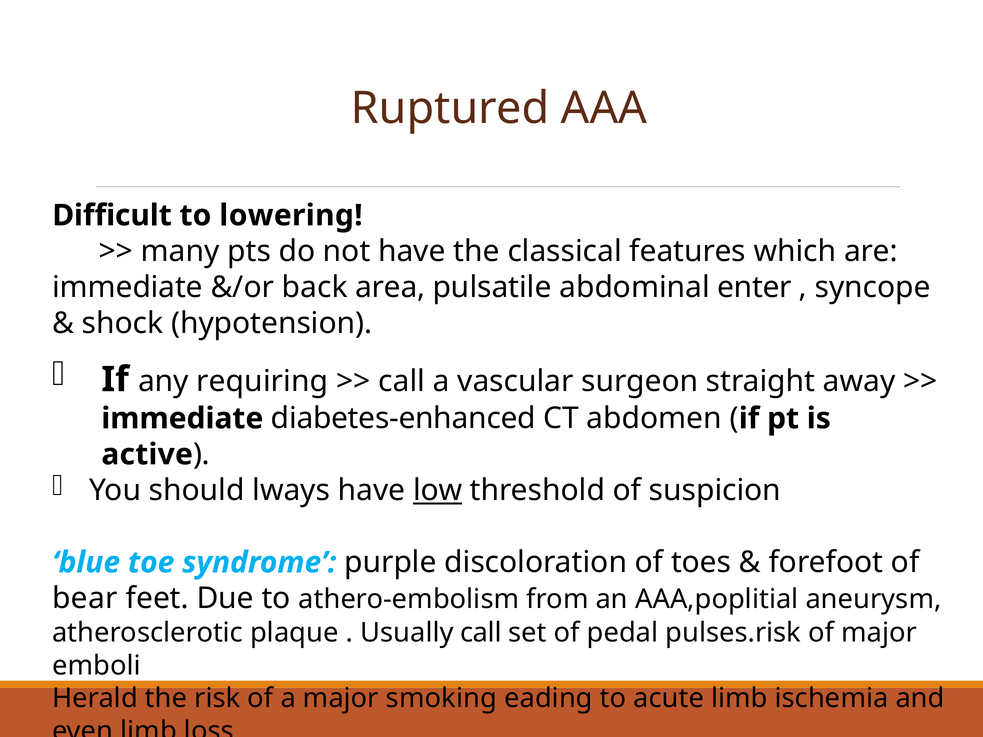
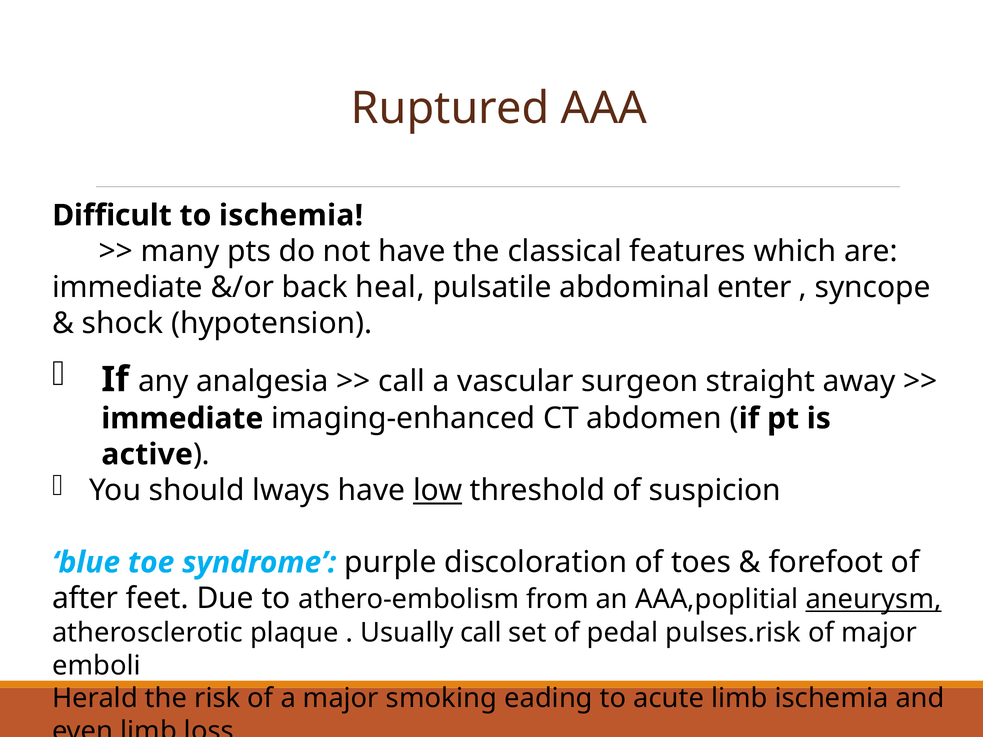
to lowering: lowering -> ischemia
area: area -> heal
requiring: requiring -> analgesia
diabetes-enhanced: diabetes-enhanced -> imaging-enhanced
bear: bear -> after
aneurysm underline: none -> present
